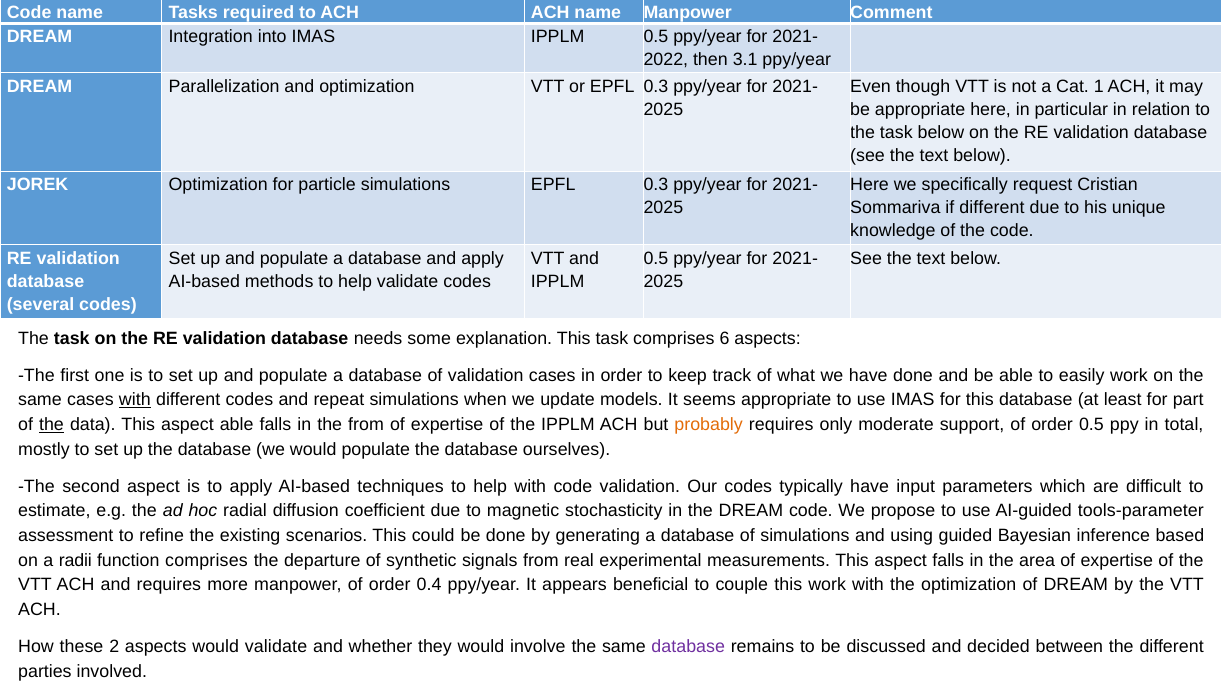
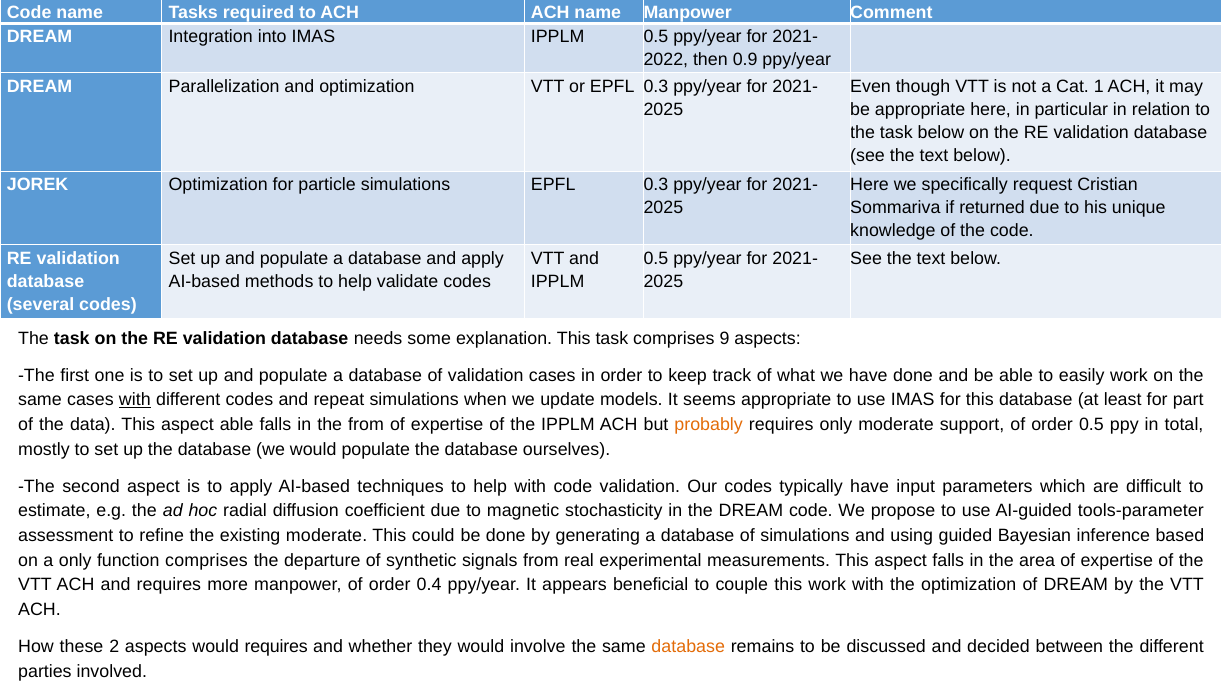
3.1: 3.1 -> 0.9
if different: different -> returned
6: 6 -> 9
the at (52, 425) underline: present -> none
existing scenarios: scenarios -> moderate
a radii: radii -> only
would validate: validate -> requires
database at (688, 647) colour: purple -> orange
